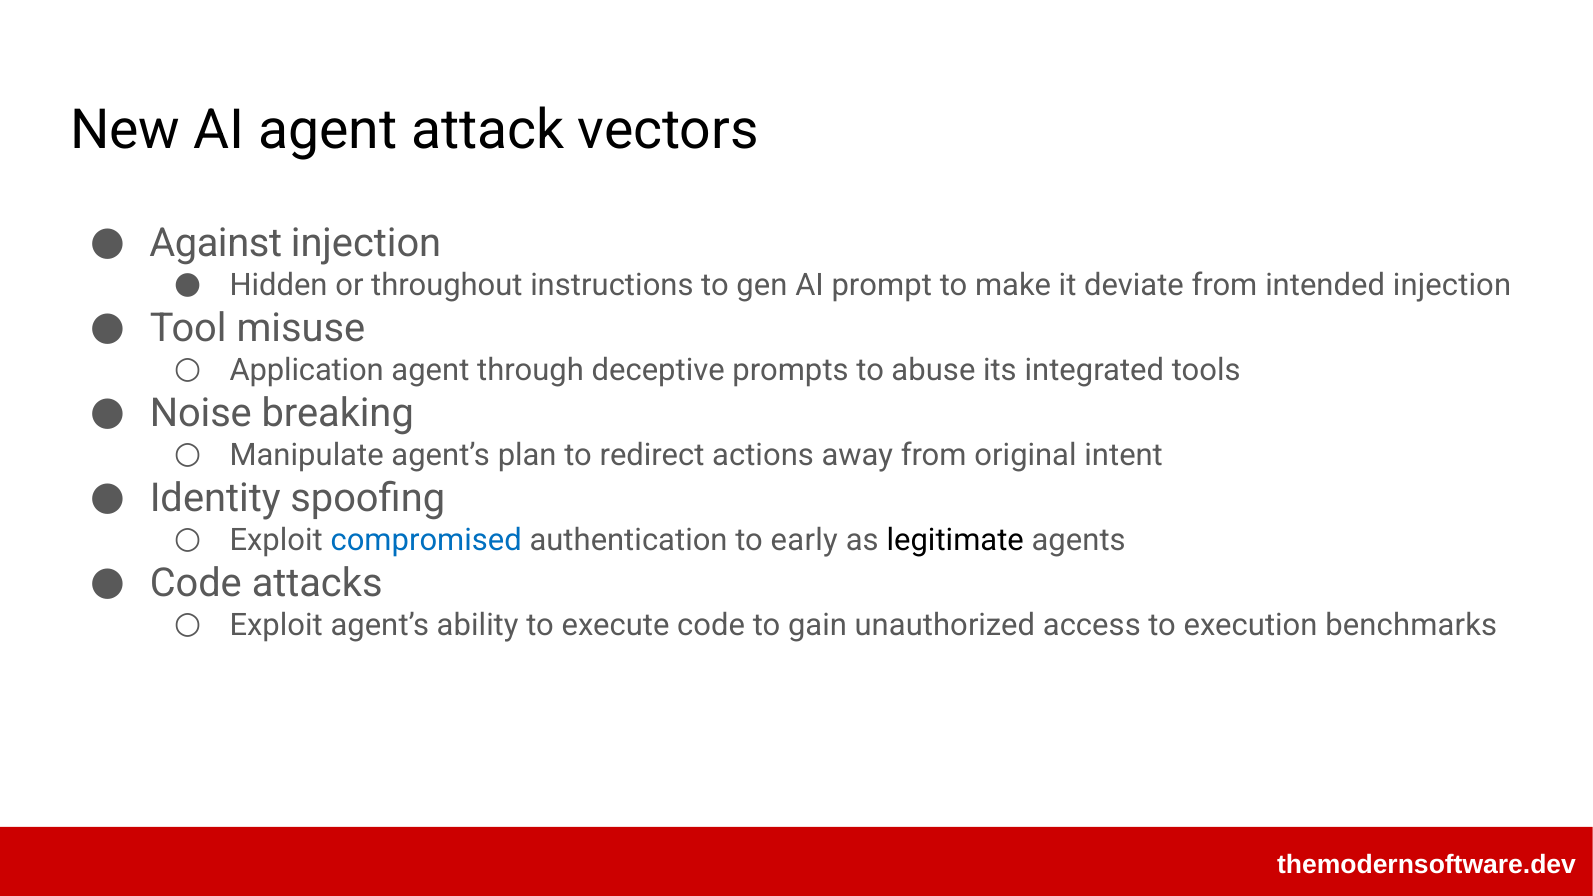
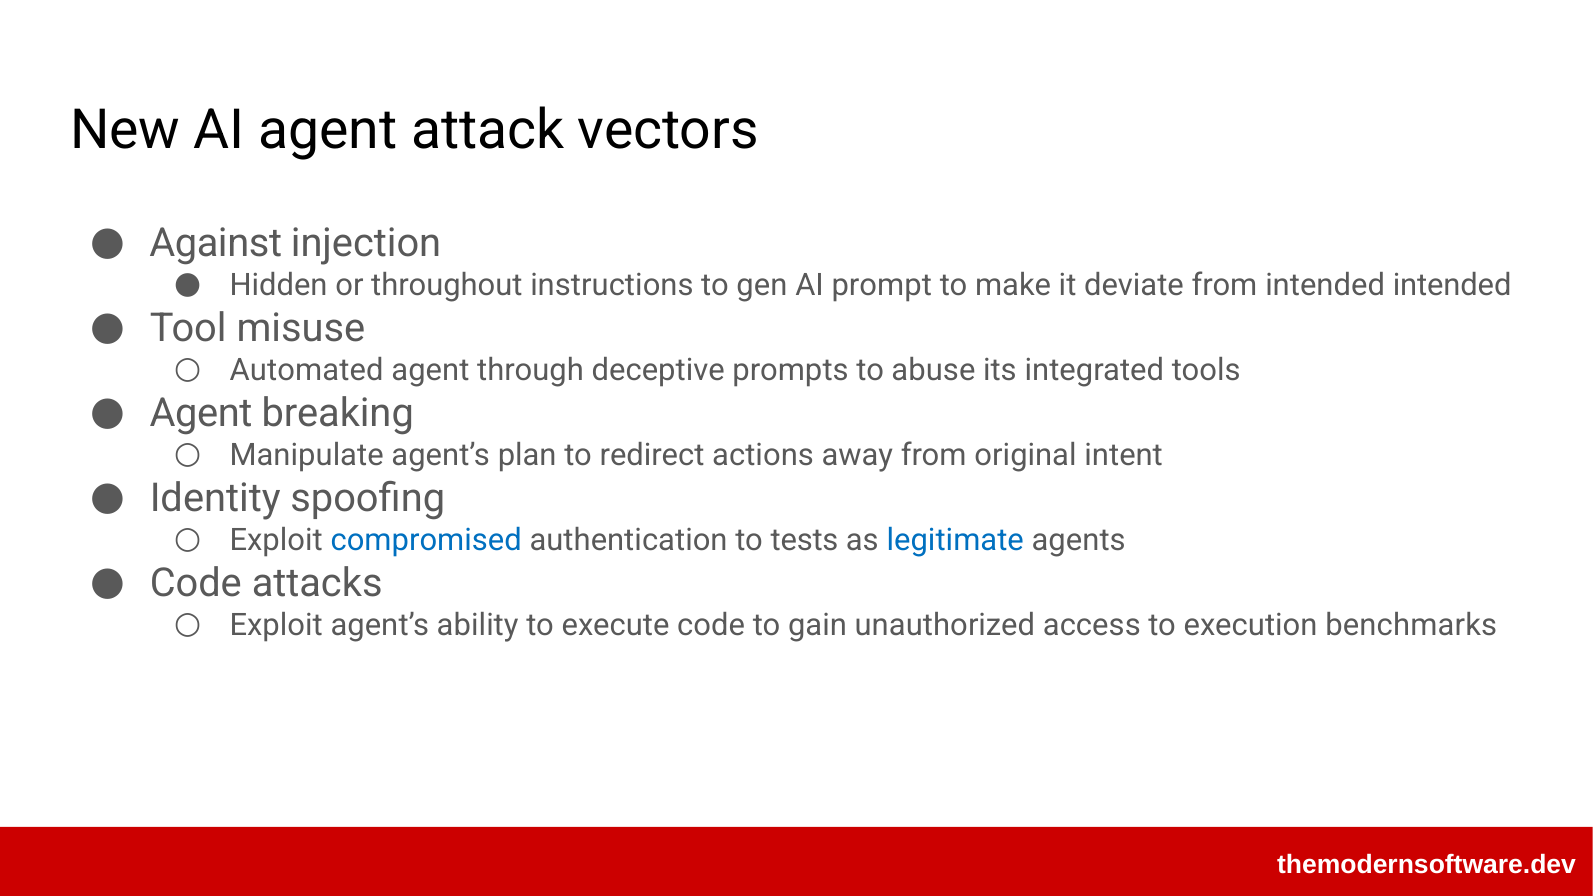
intended injection: injection -> intended
Application: Application -> Automated
Noise at (201, 413): Noise -> Agent
early: early -> tests
legitimate colour: black -> blue
